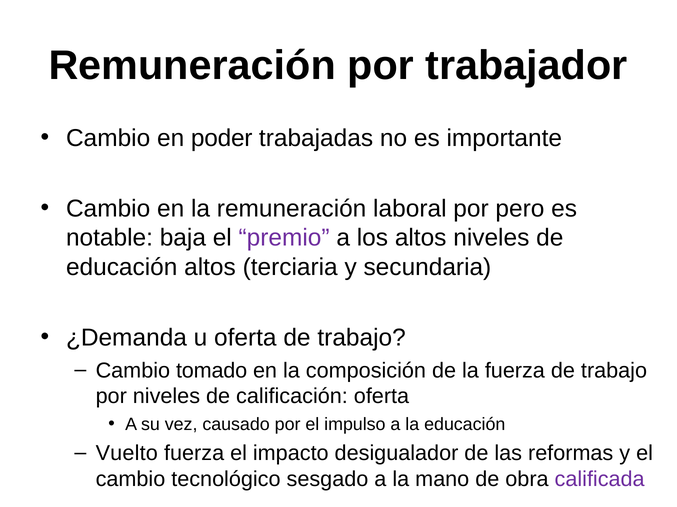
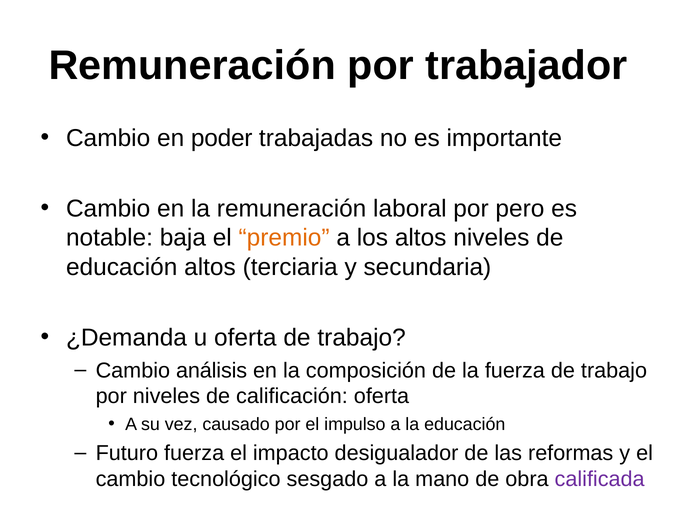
premio colour: purple -> orange
tomado: tomado -> análisis
Vuelto: Vuelto -> Futuro
